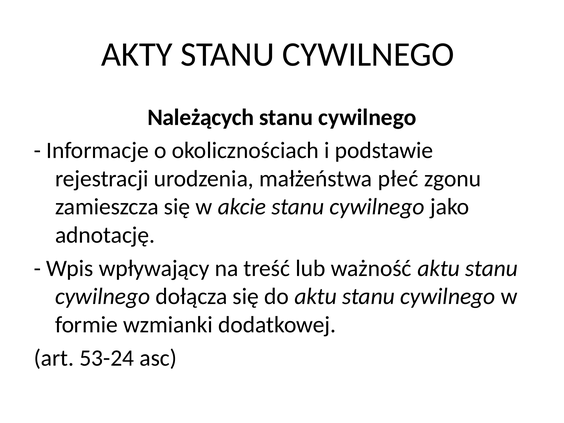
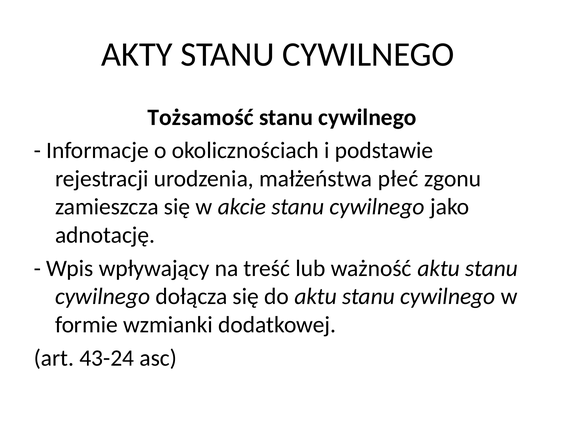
Należących: Należących -> Tożsamość
53-24: 53-24 -> 43-24
